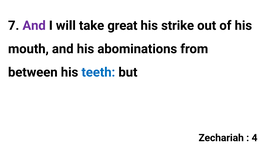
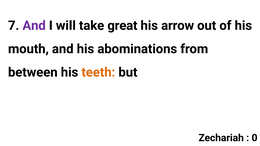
strike: strike -> arrow
teeth colour: blue -> orange
4: 4 -> 0
